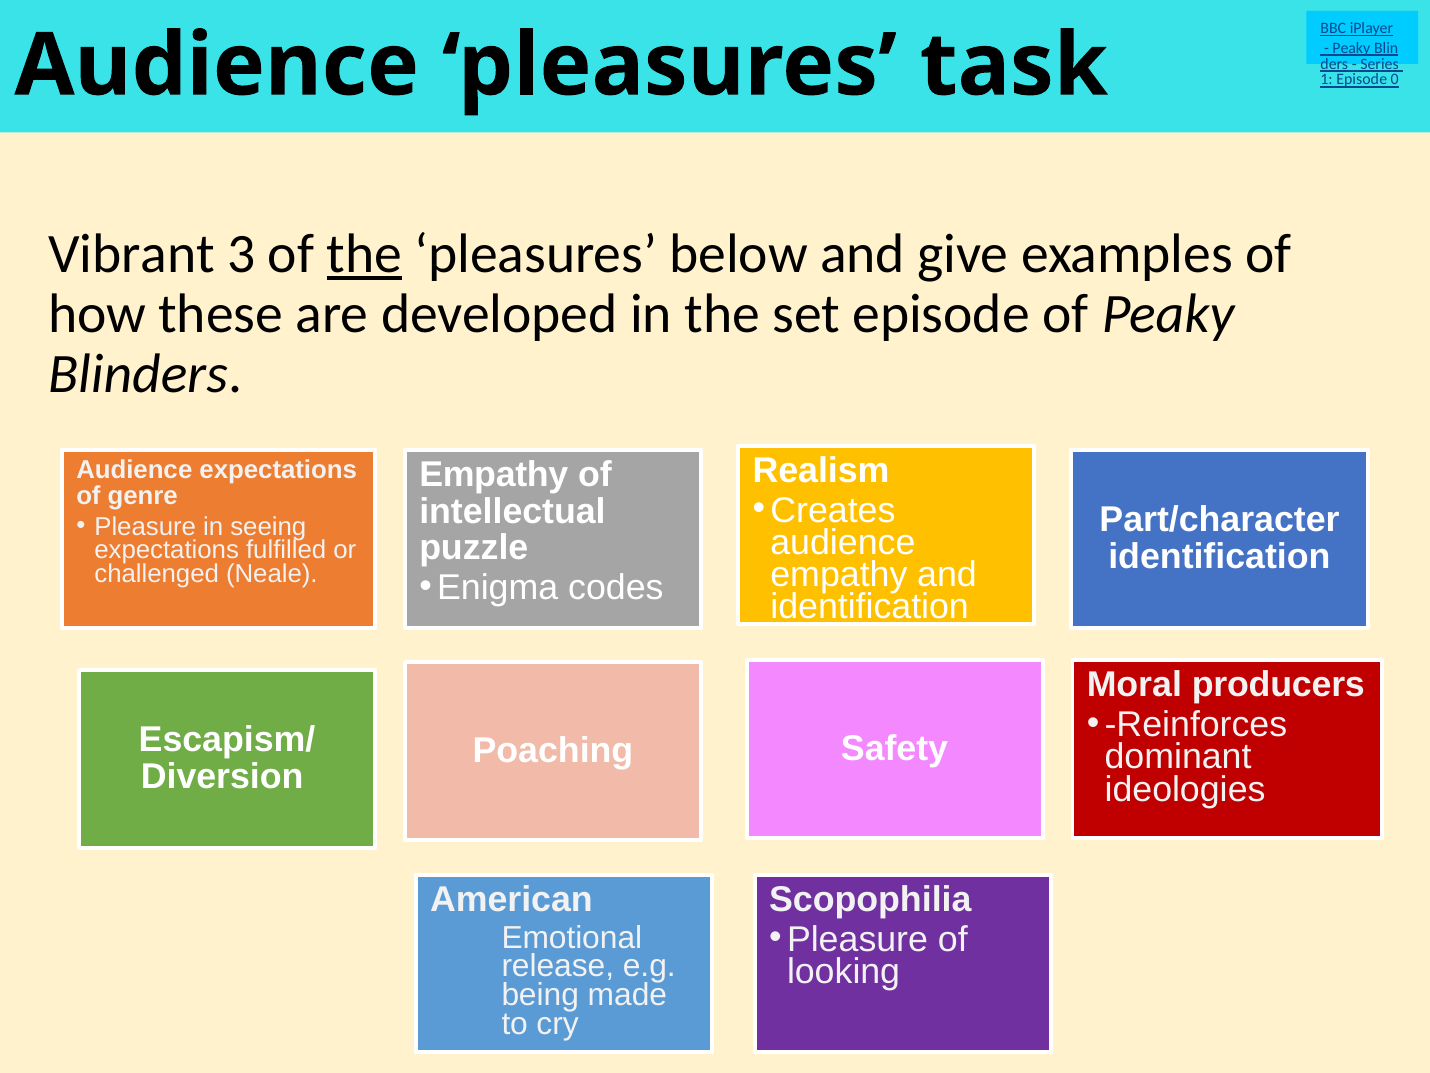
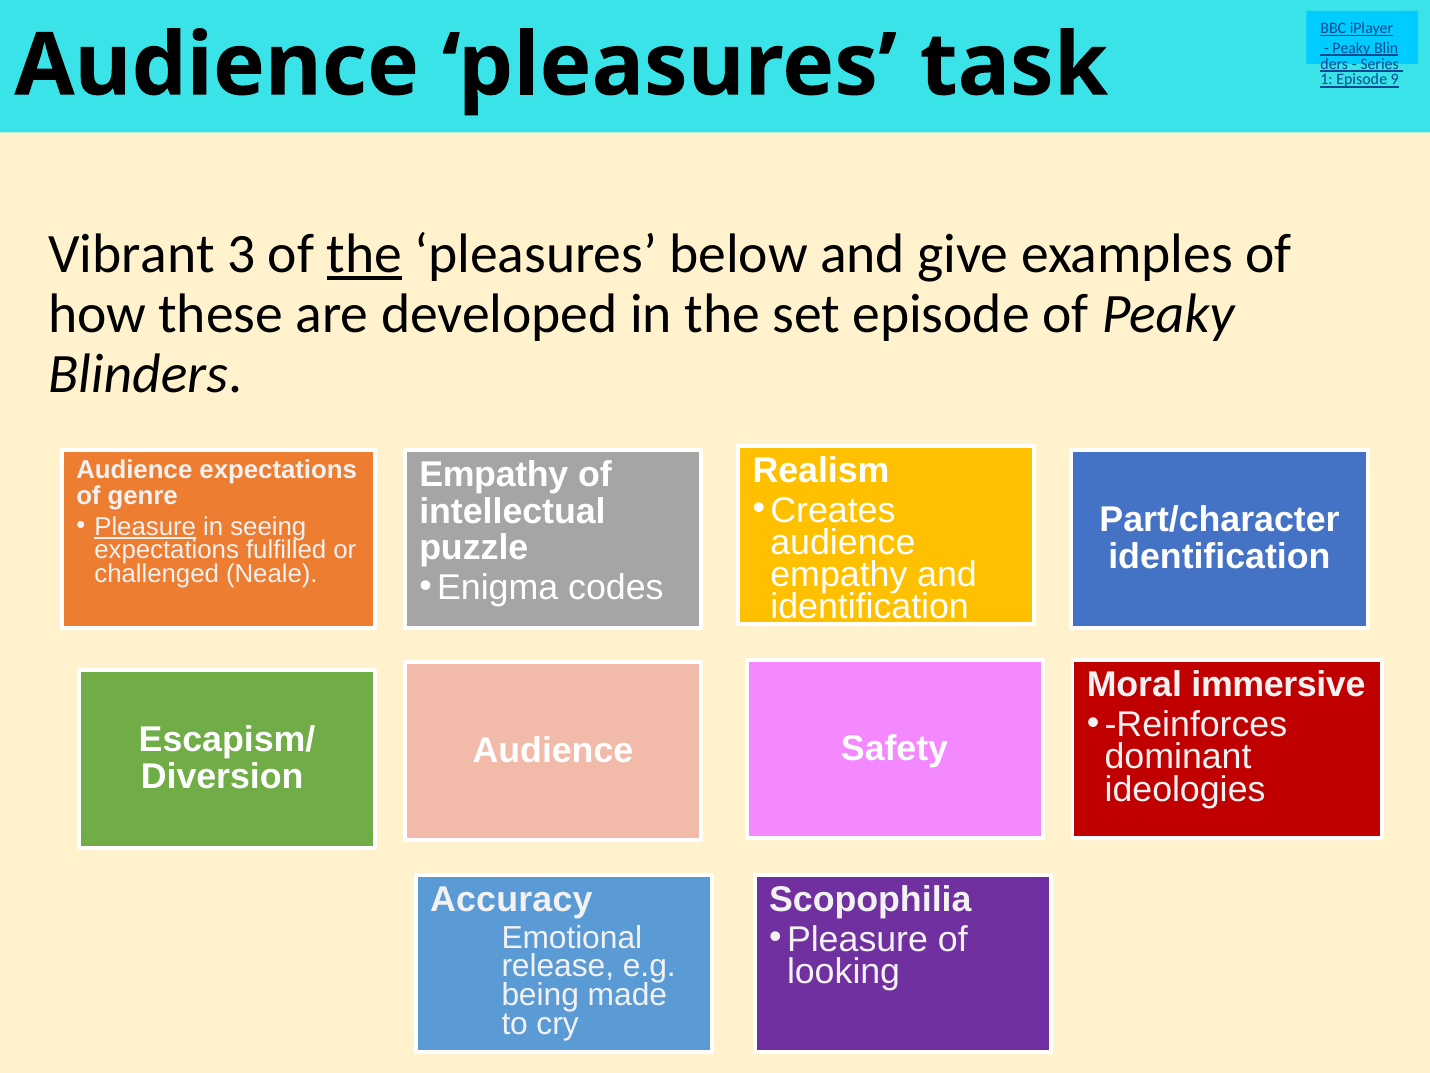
0: 0 -> 9
Pleasure at (145, 527) underline: none -> present
producers: producers -> immersive
Poaching at (553, 750): Poaching -> Audience
American: American -> Accuracy
